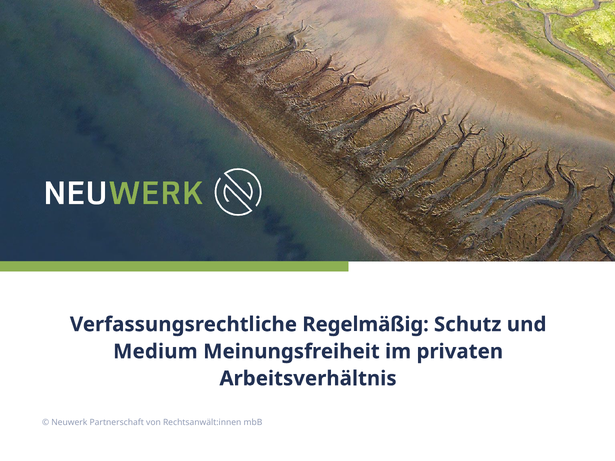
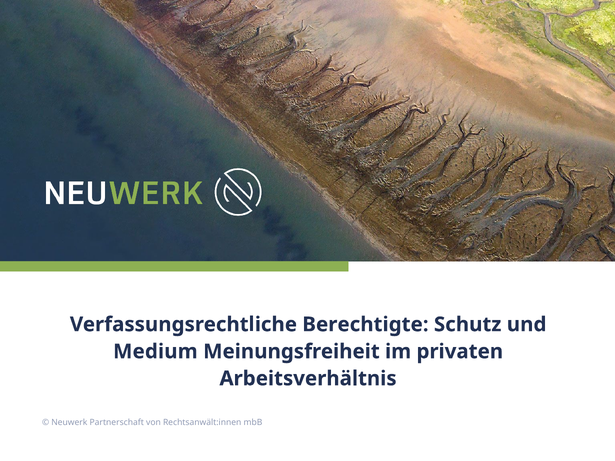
Regelmäßig: Regelmäßig -> Berechtigte
